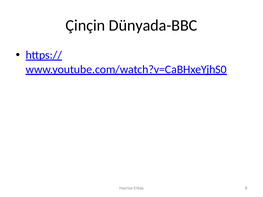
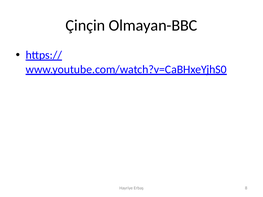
Dünyada-BBC: Dünyada-BBC -> Olmayan-BBC
